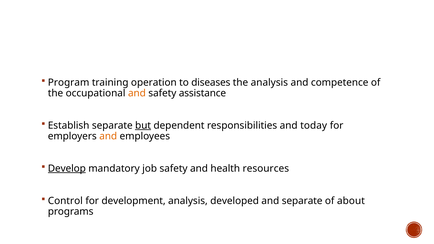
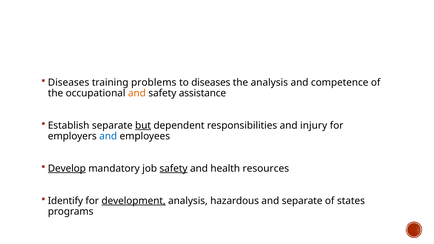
Program at (69, 82): Program -> Diseases
operation: operation -> problems
today: today -> injury
and at (108, 136) colour: orange -> blue
safety at (174, 169) underline: none -> present
Control: Control -> Identify
development underline: none -> present
developed: developed -> hazardous
about: about -> states
